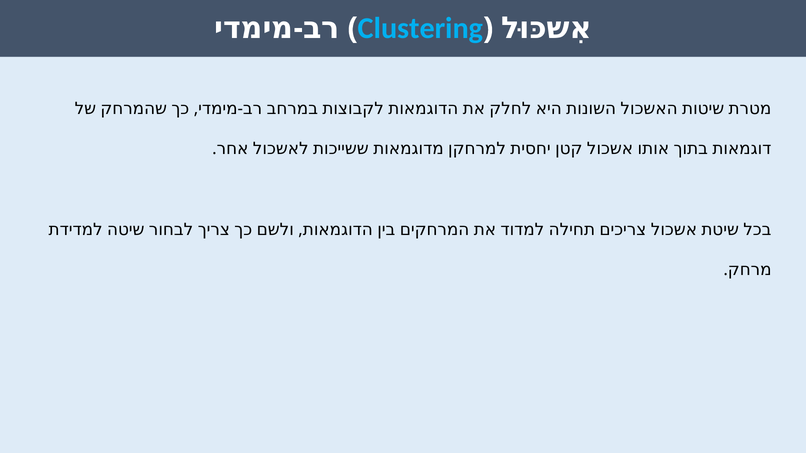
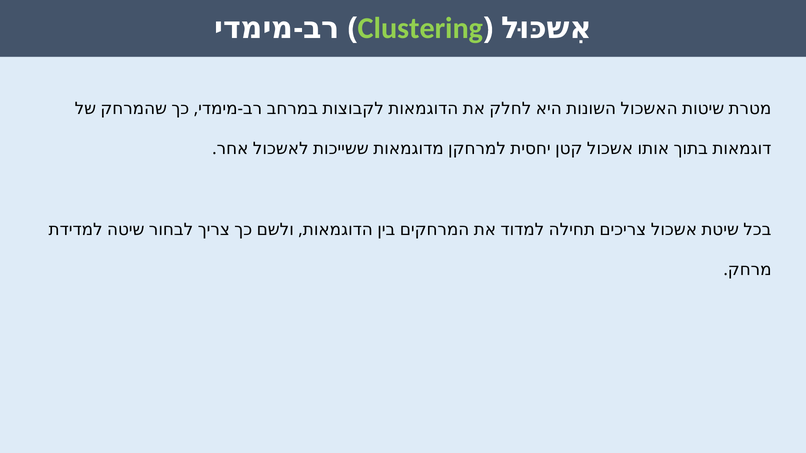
Clustering colour: light blue -> light green
